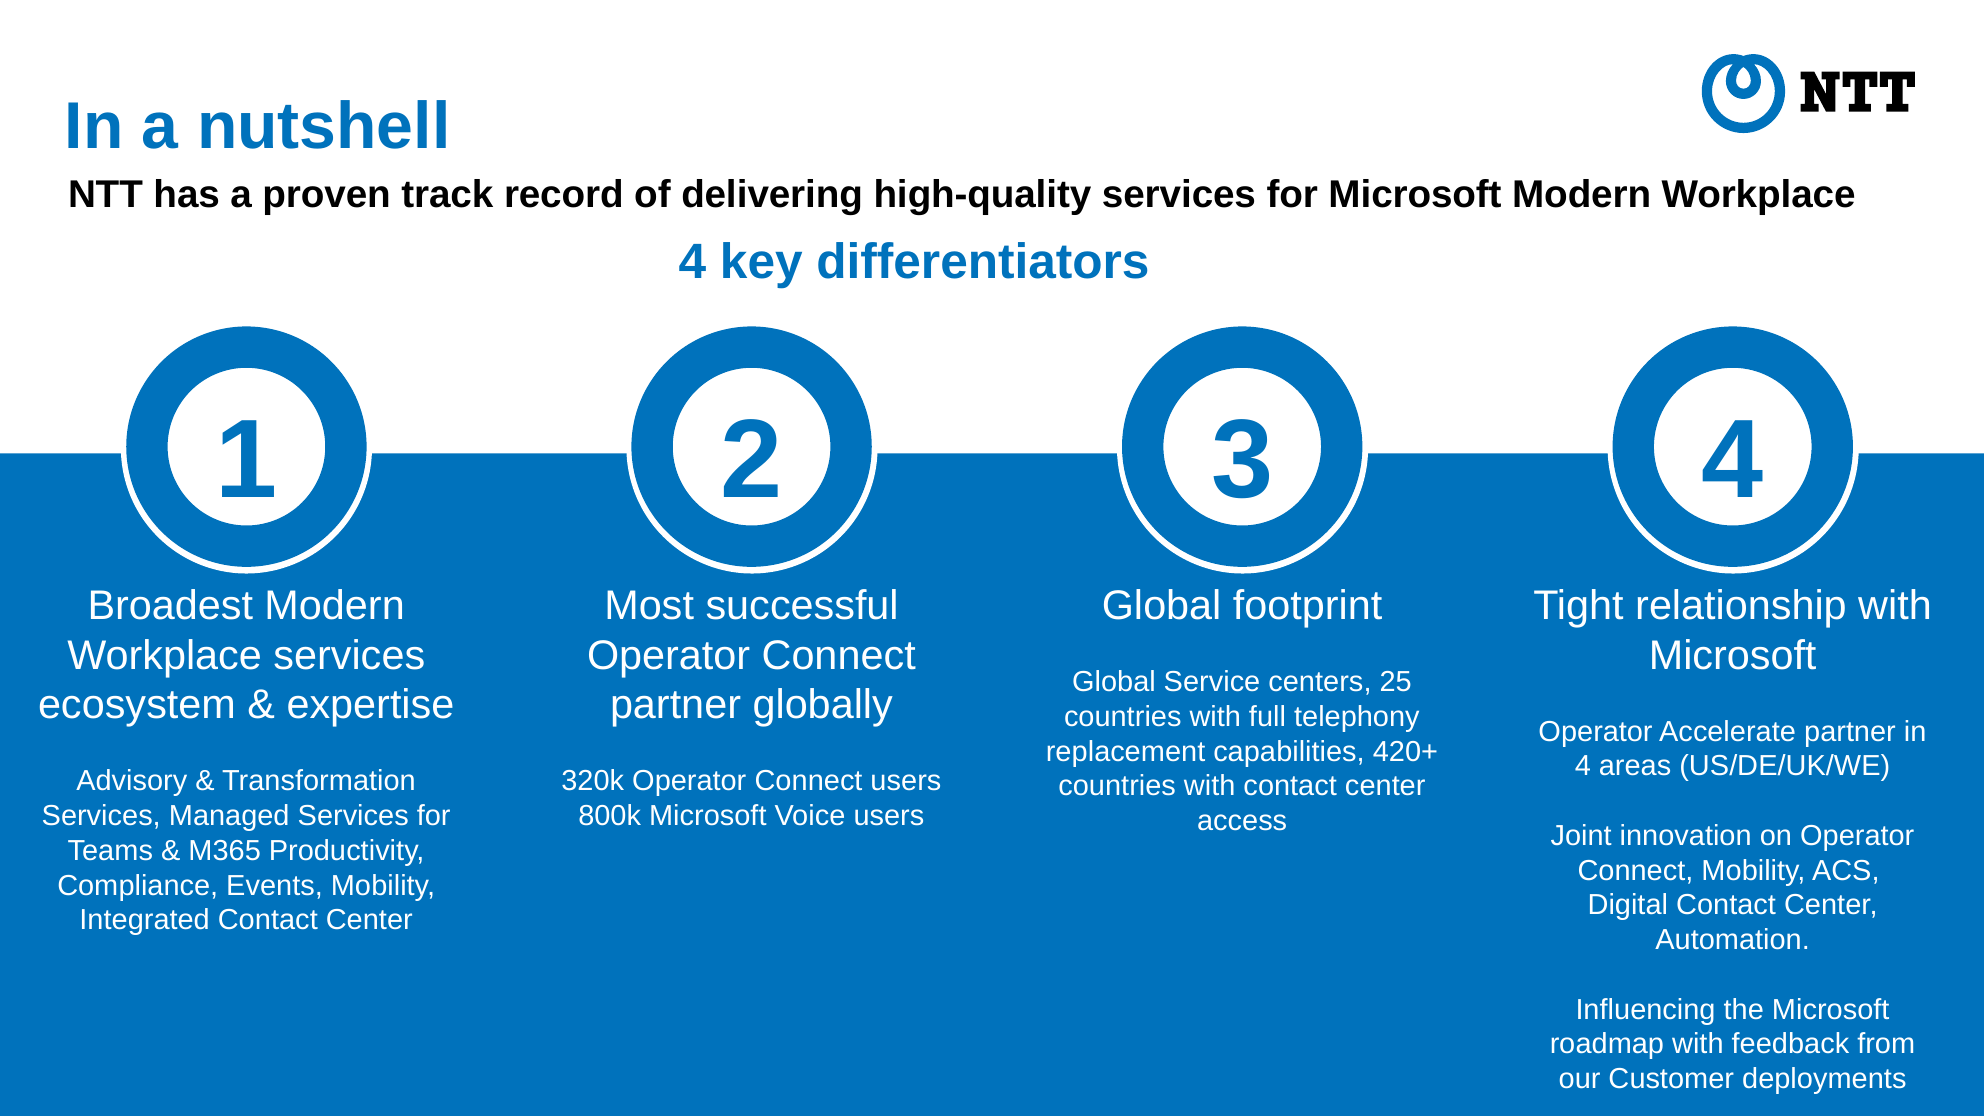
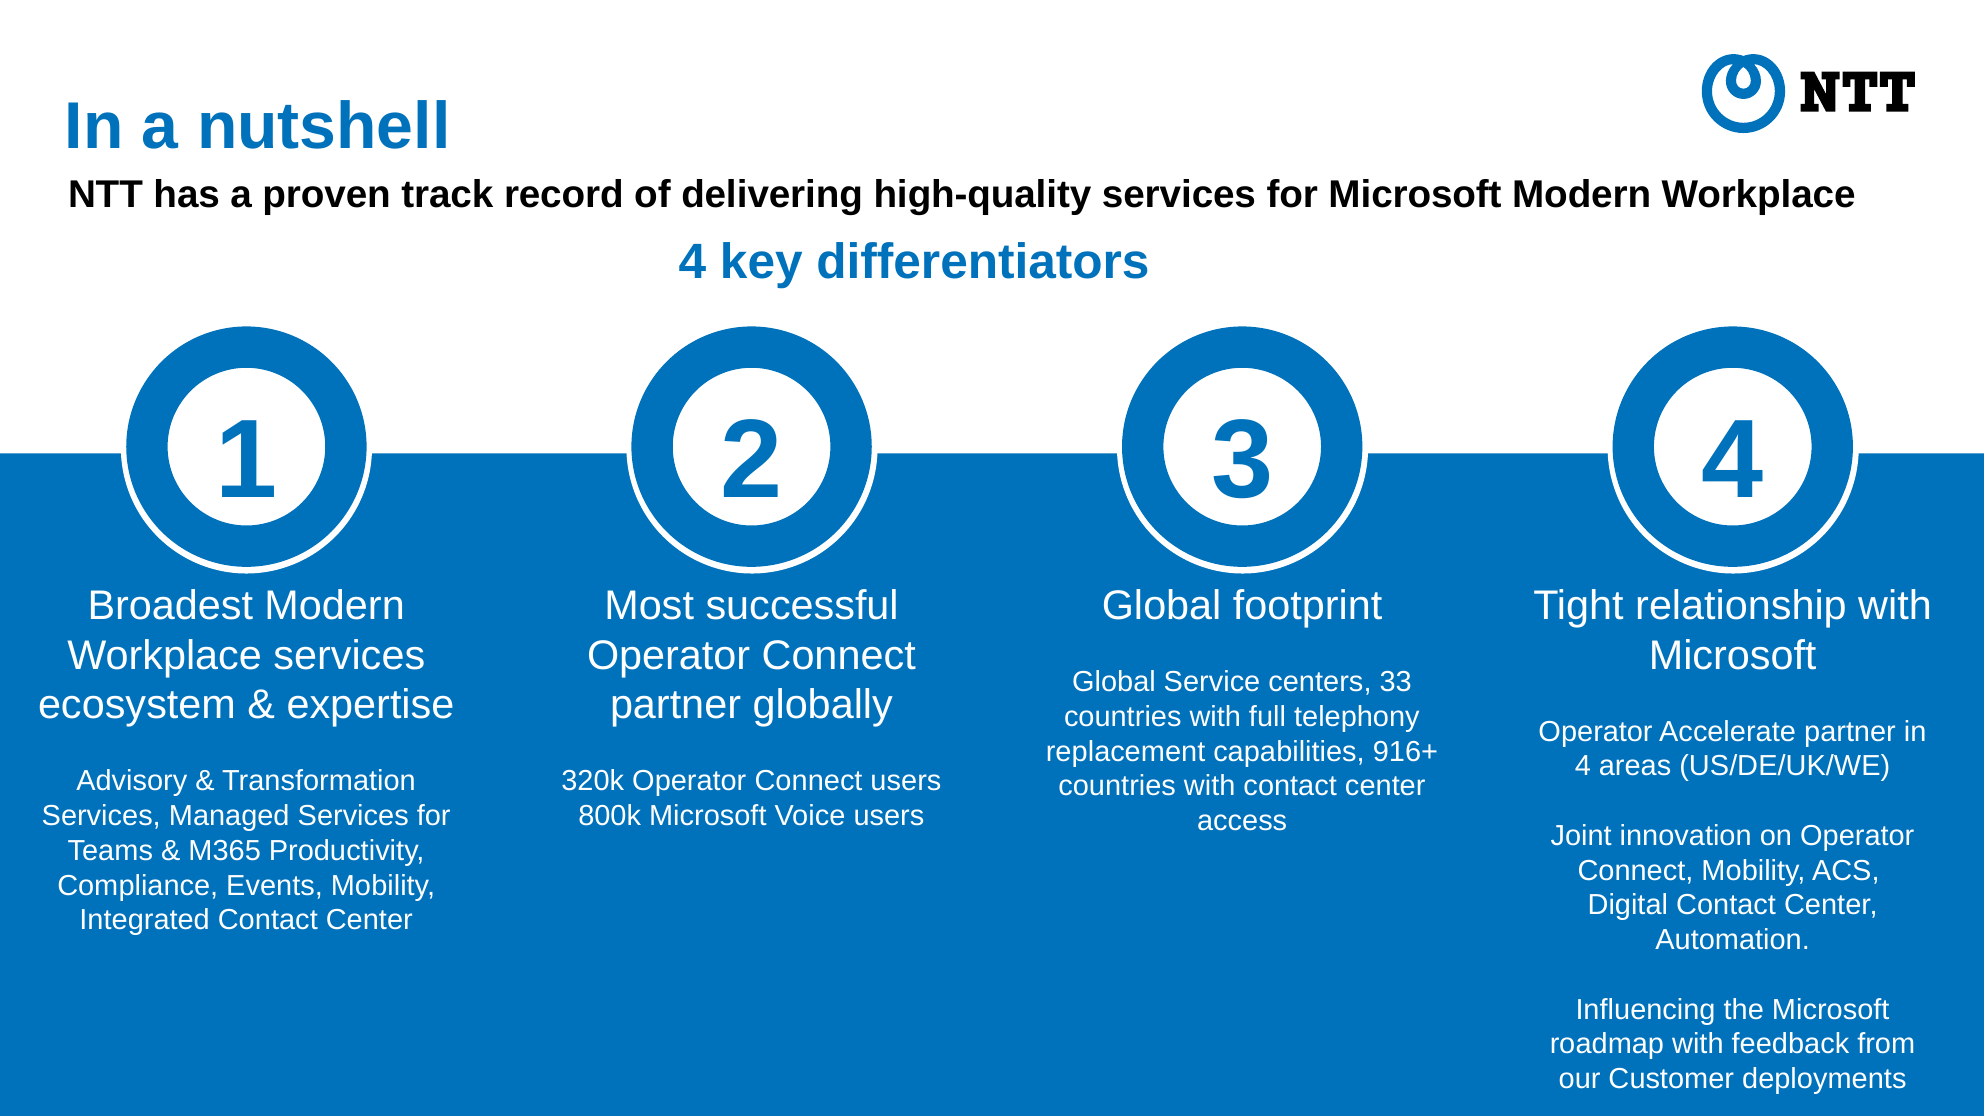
25: 25 -> 33
420+: 420+ -> 916+
